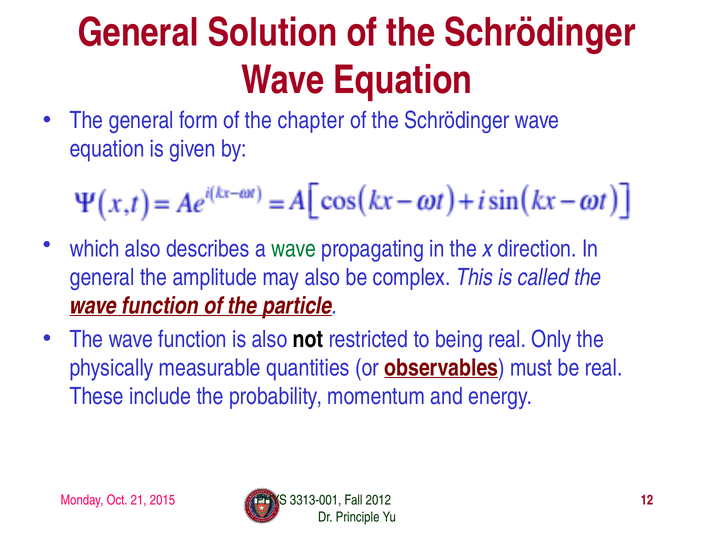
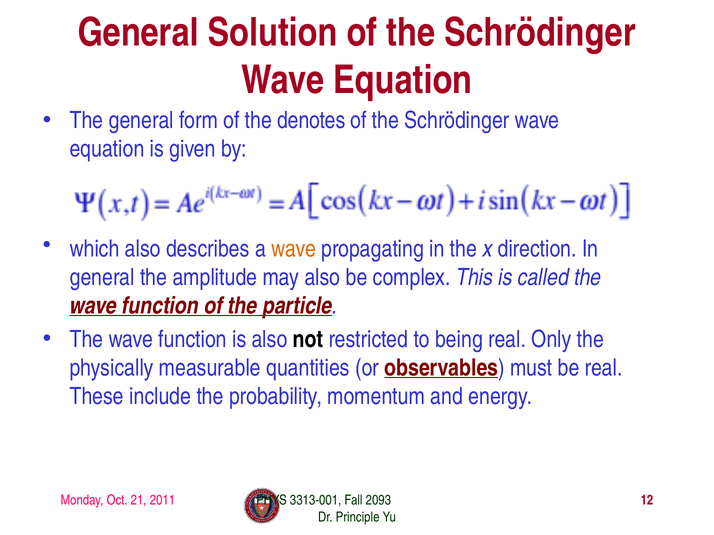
chapter: chapter -> denotes
wave at (294, 249) colour: green -> orange
2015: 2015 -> 2011
2012: 2012 -> 2093
